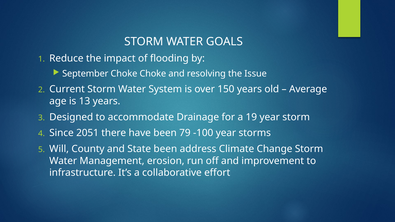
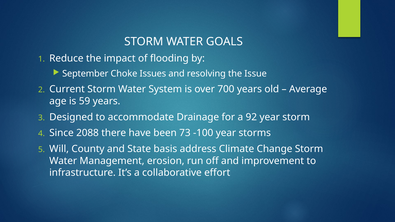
Choke Choke: Choke -> Issues
150: 150 -> 700
13: 13 -> 59
19: 19 -> 92
2051: 2051 -> 2088
79: 79 -> 73
State been: been -> basis
